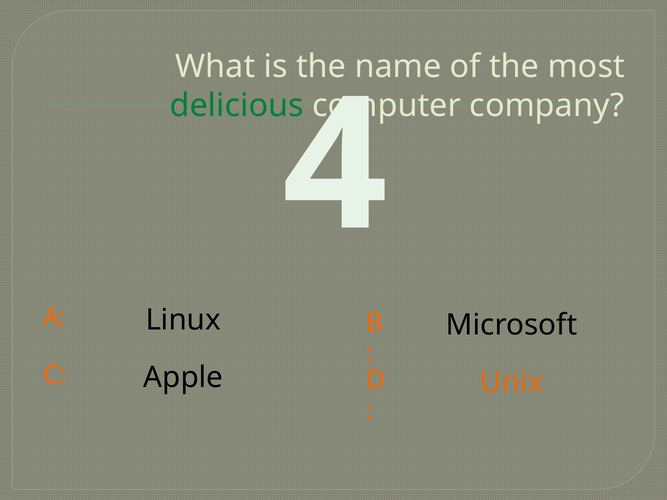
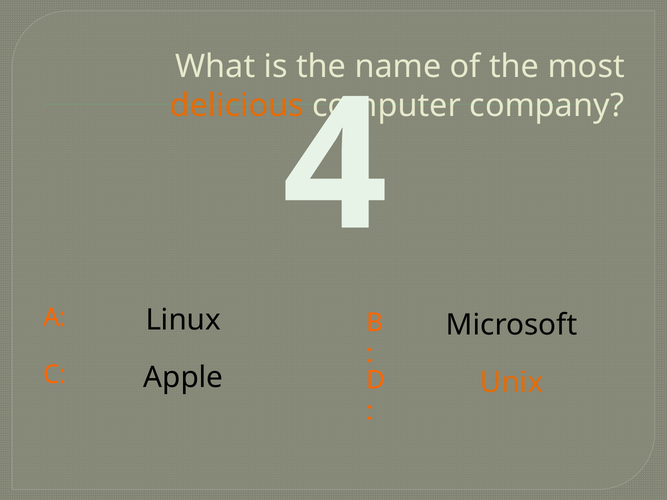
delicious colour: green -> orange
